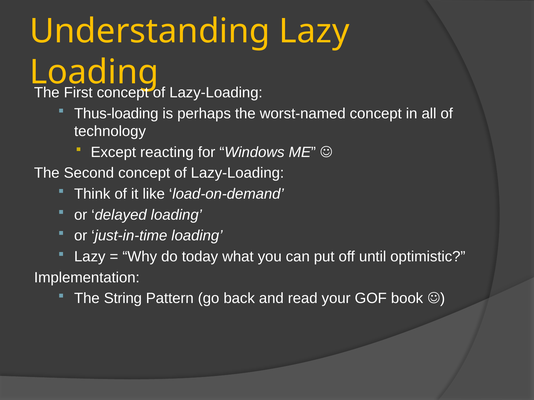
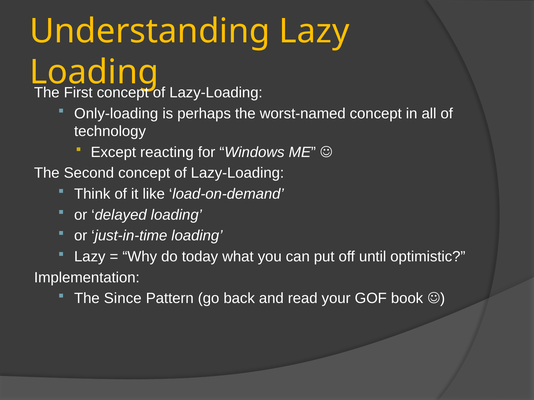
Thus-loading: Thus-loading -> Only-loading
String: String -> Since
